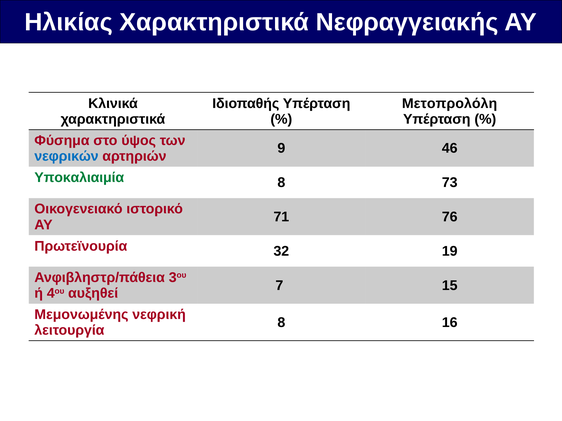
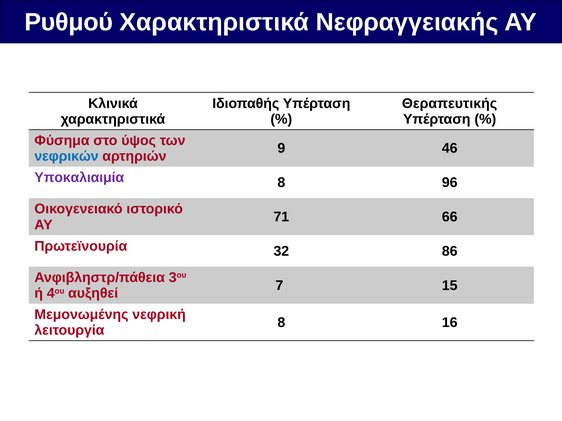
Ηλικίας: Ηλικίας -> Ρυθμού
Μετοπρολόλη: Μετοπρολόλη -> Θεραπευτικής
Υποκαλιαιμία colour: green -> purple
73: 73 -> 96
76: 76 -> 66
19: 19 -> 86
